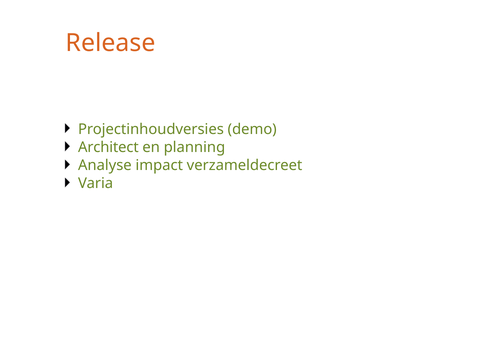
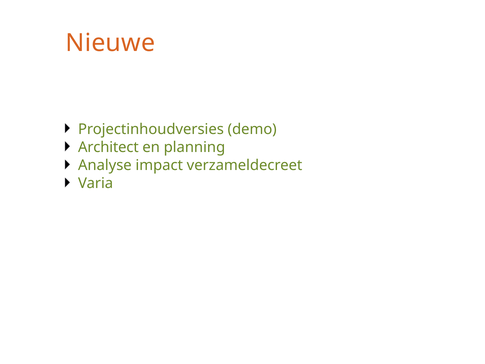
Release: Release -> Nieuwe
